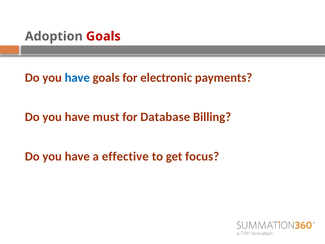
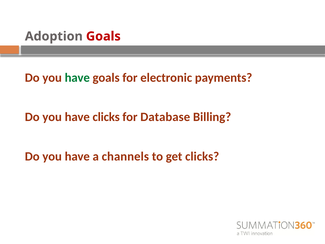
have at (77, 78) colour: blue -> green
have must: must -> clicks
effective: effective -> channels
get focus: focus -> clicks
